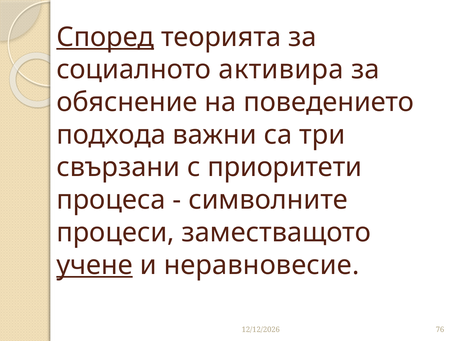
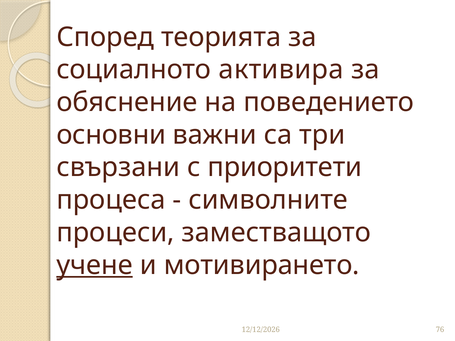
Според underline: present -> none
подхода: подхода -> основни
неравновесие: неравновесие -> мотивирането
